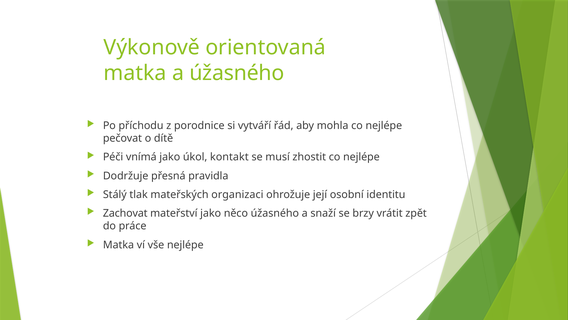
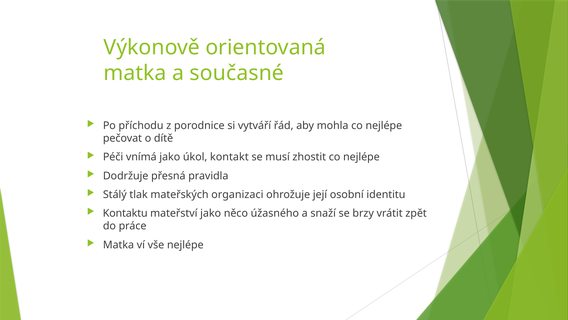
a úžasného: úžasného -> současné
Zachovat: Zachovat -> Kontaktu
